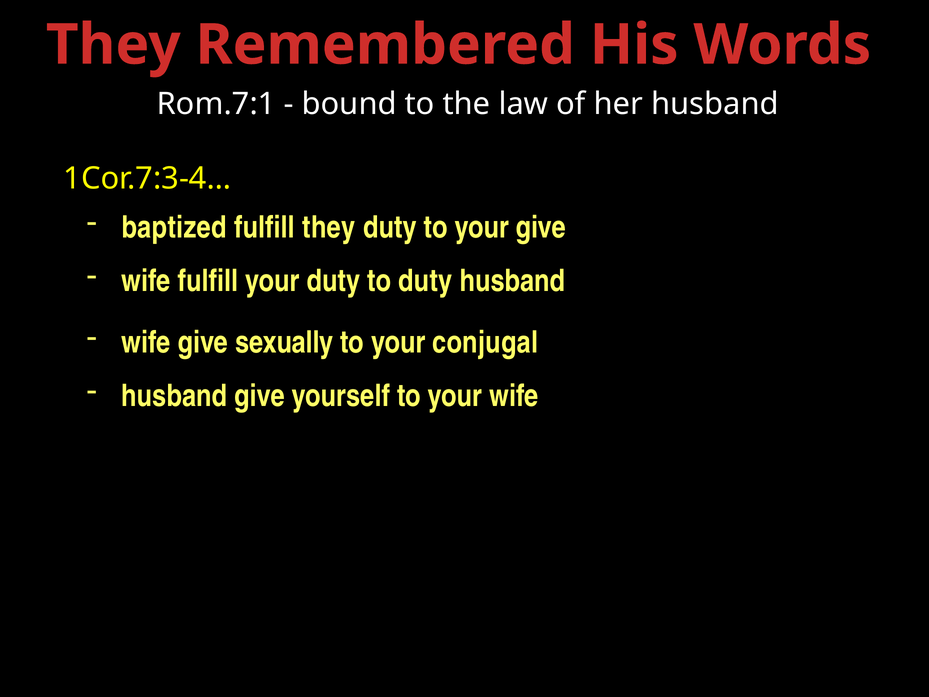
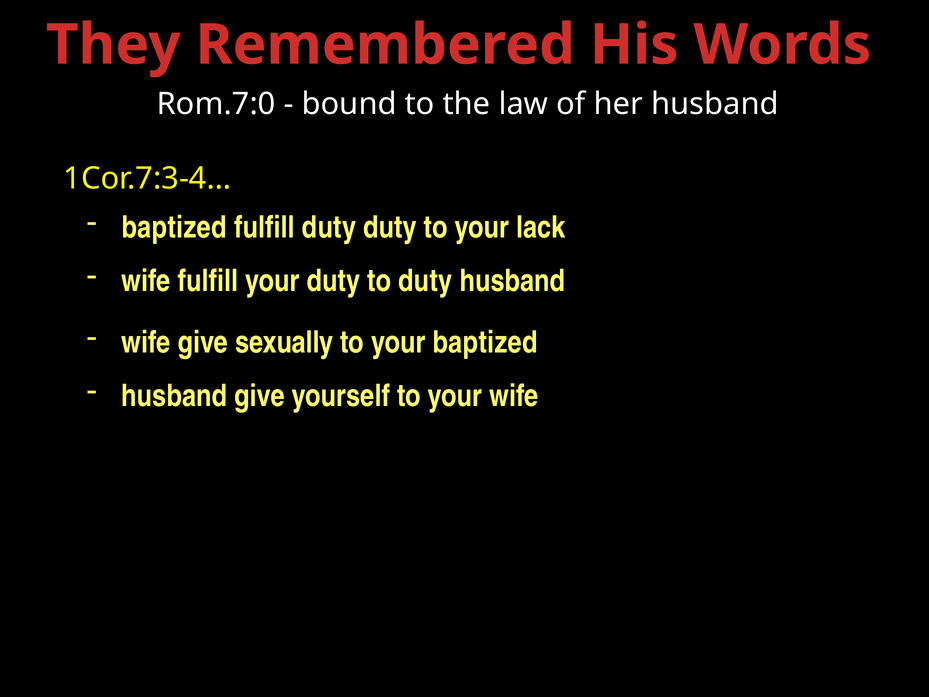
Rom.7:1: Rom.7:1 -> Rom.7:0
fulfill they: they -> duty
your give: give -> lack
your conjugal: conjugal -> baptized
